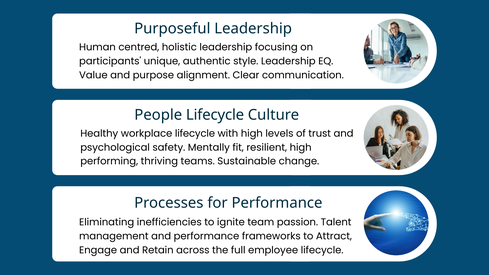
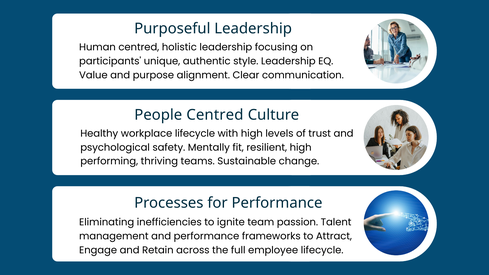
People Lifecycle: Lifecycle -> Centred
